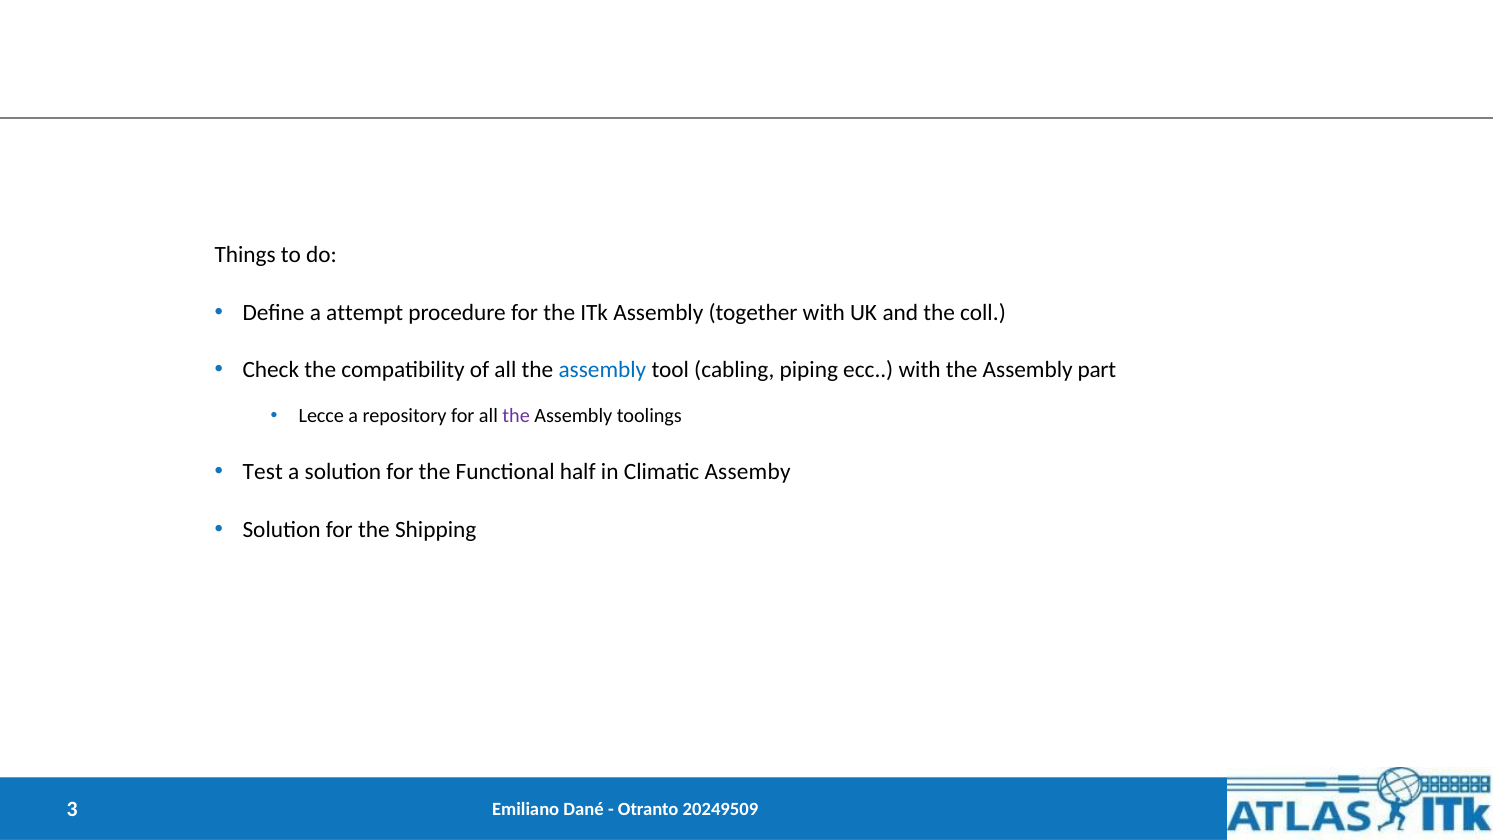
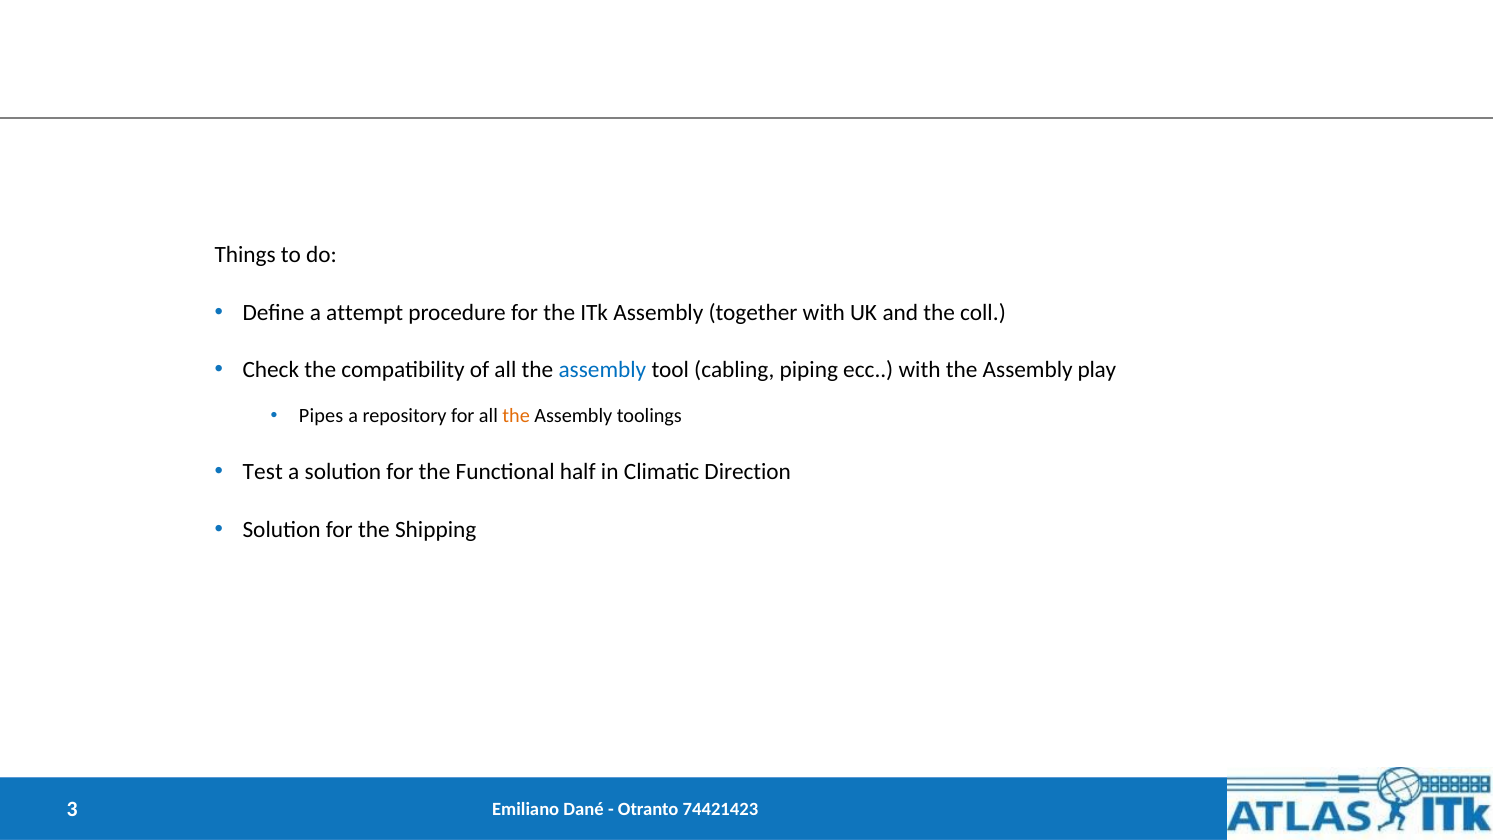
part: part -> play
Lecce: Lecce -> Pipes
the at (516, 416) colour: purple -> orange
Assemby: Assemby -> Direction
20249509: 20249509 -> 74421423
